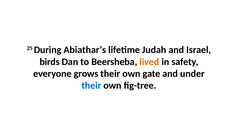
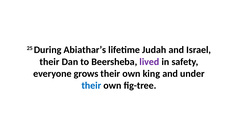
birds at (50, 62): birds -> their
lived colour: orange -> purple
gate: gate -> king
